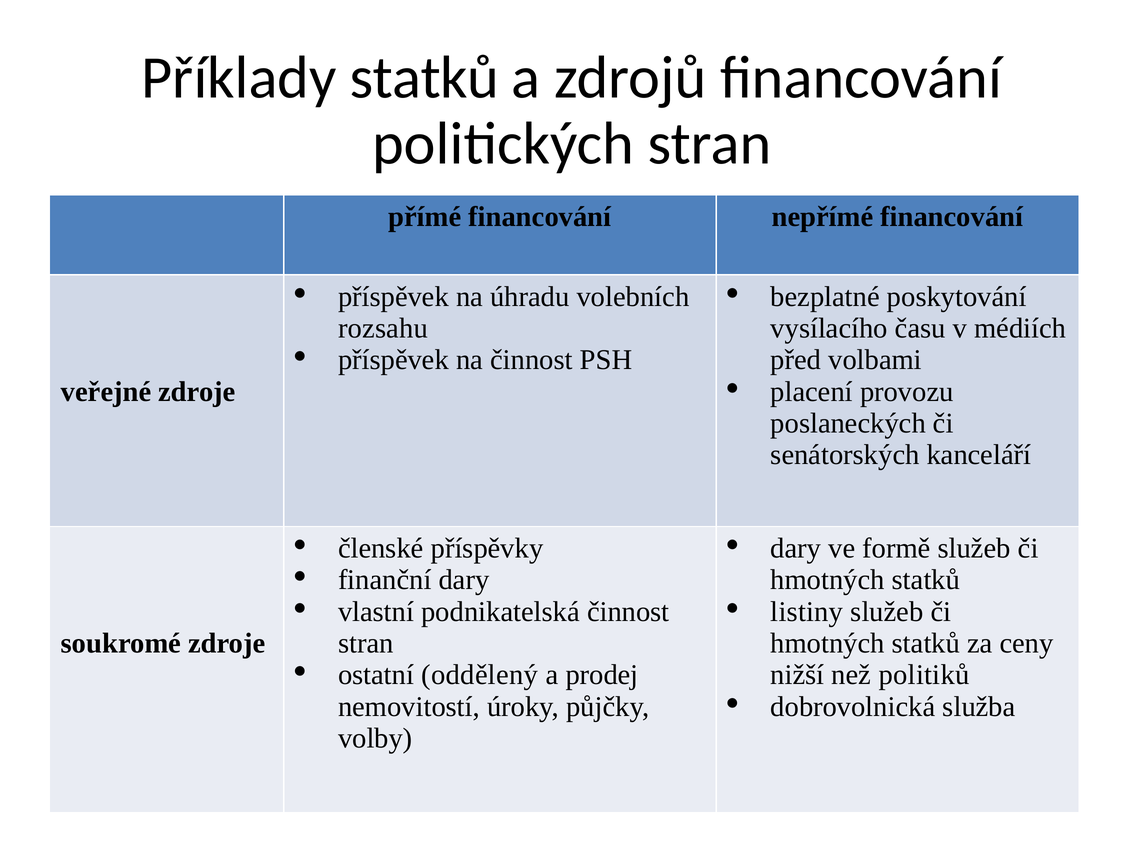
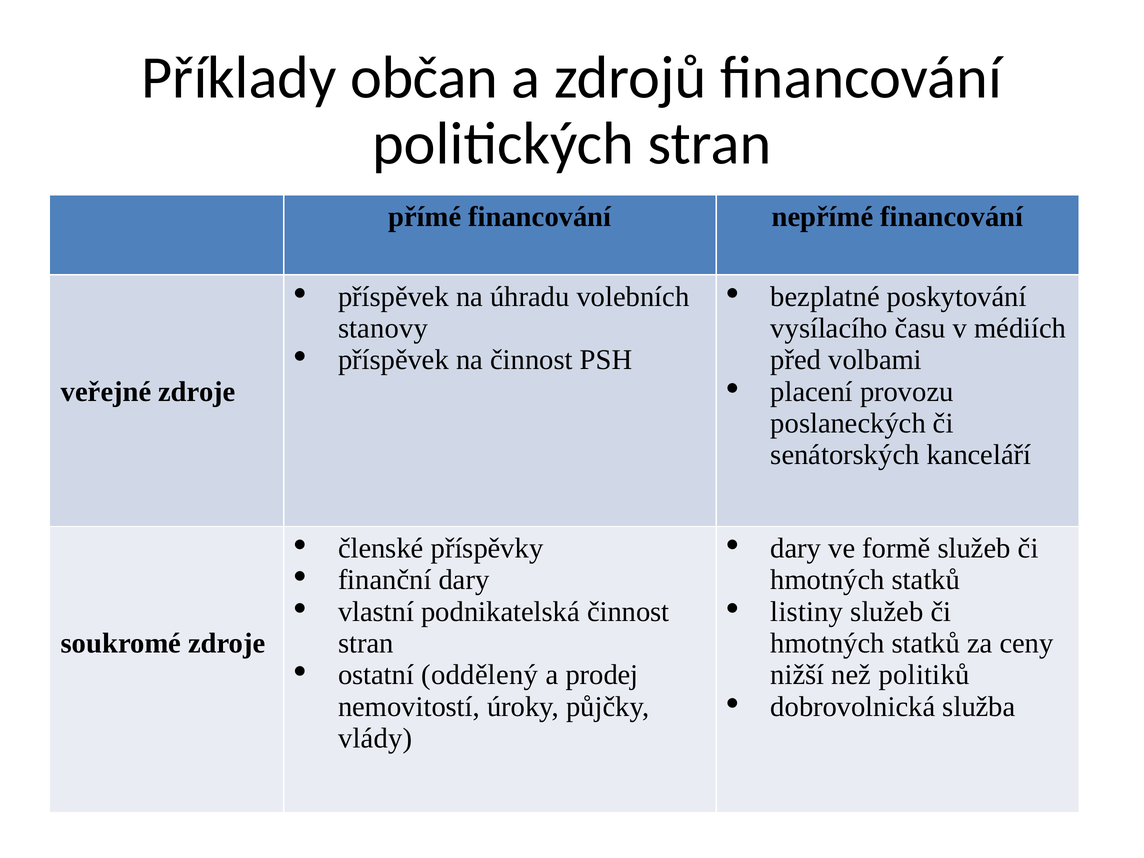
Příklady statků: statků -> občan
rozsahu: rozsahu -> stanovy
volby: volby -> vlády
